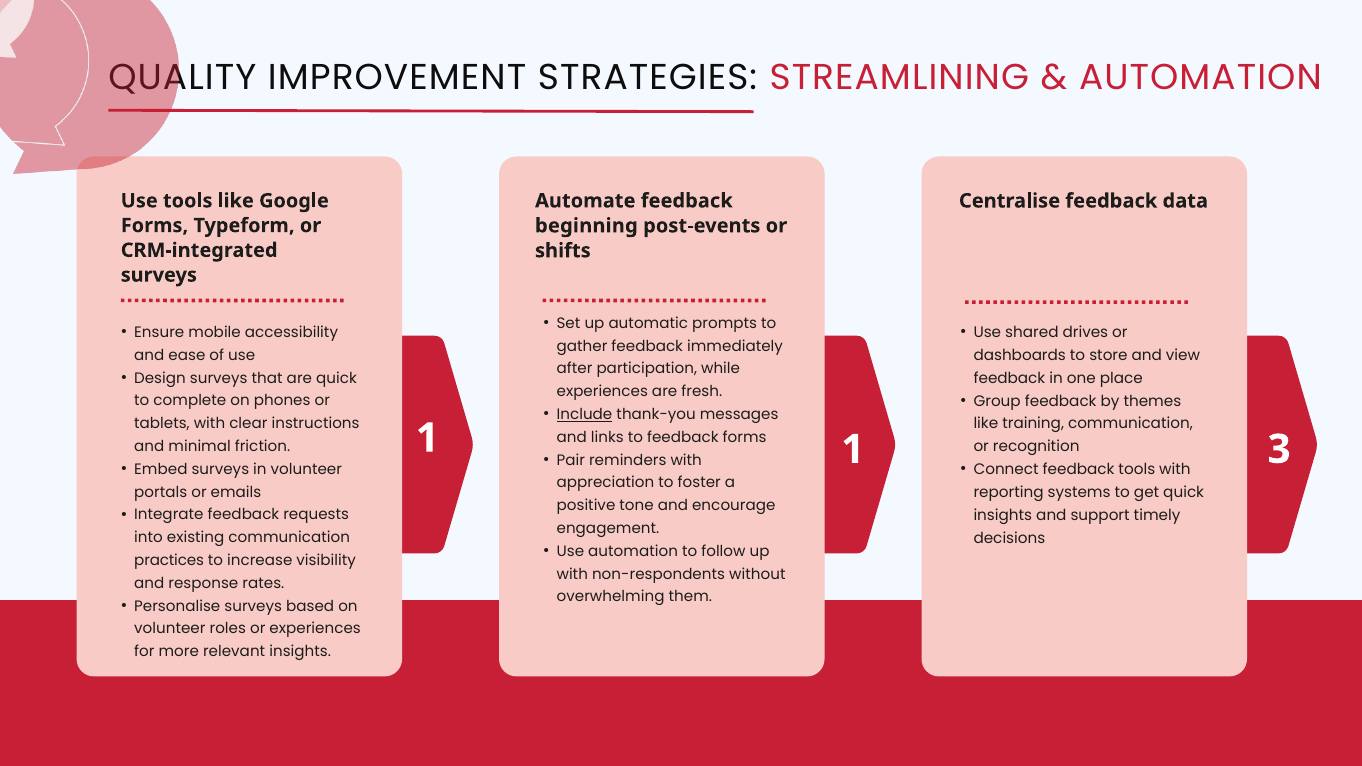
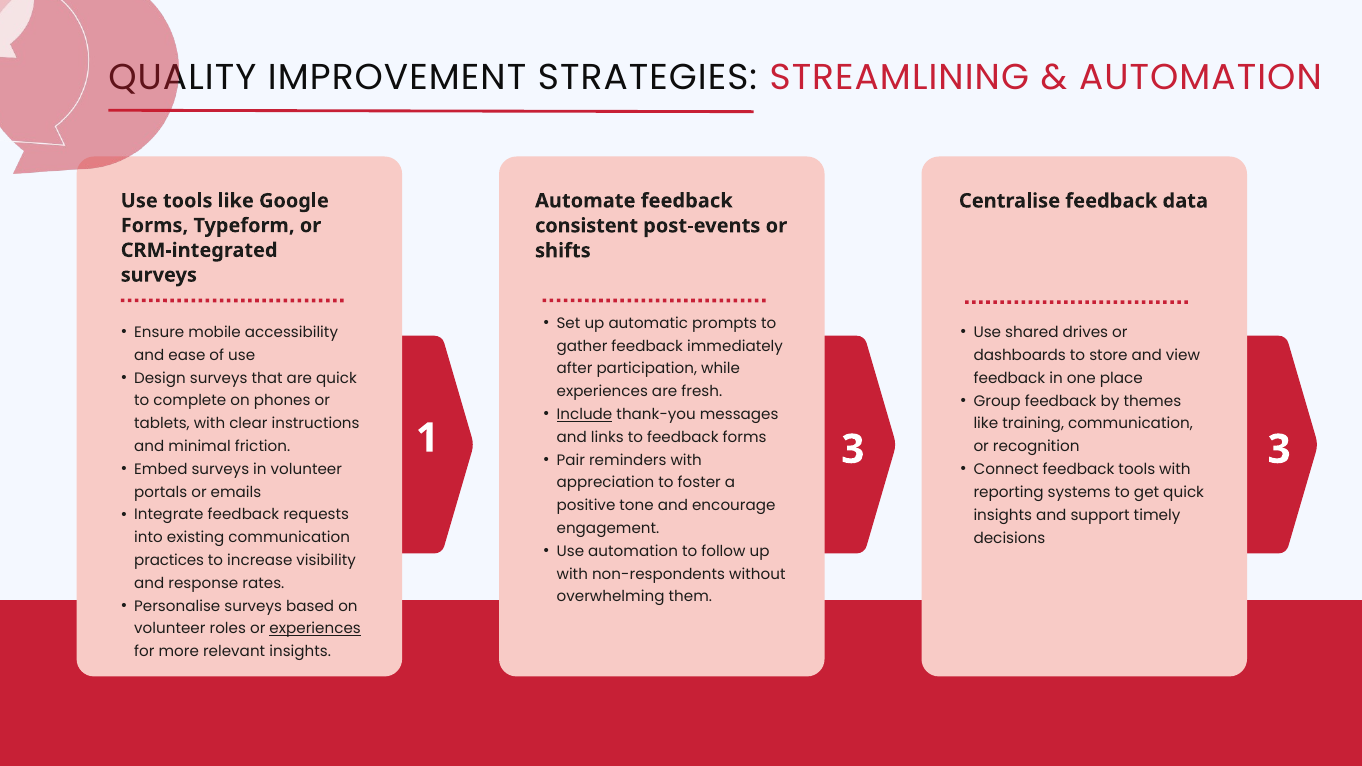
beginning: beginning -> consistent
1 1: 1 -> 3
experiences at (315, 629) underline: none -> present
